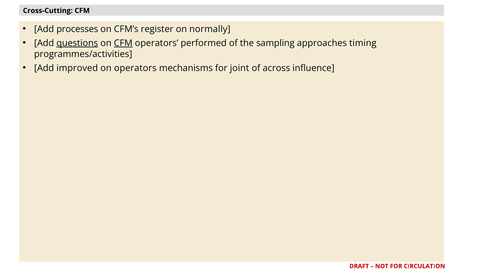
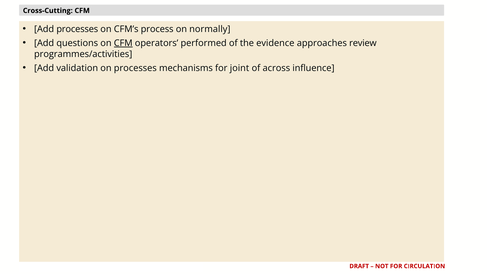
register: register -> process
questions underline: present -> none
sampling: sampling -> evidence
timing: timing -> review
improved: improved -> validation
on operators: operators -> processes
